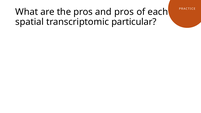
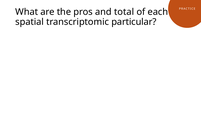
and pros: pros -> total
